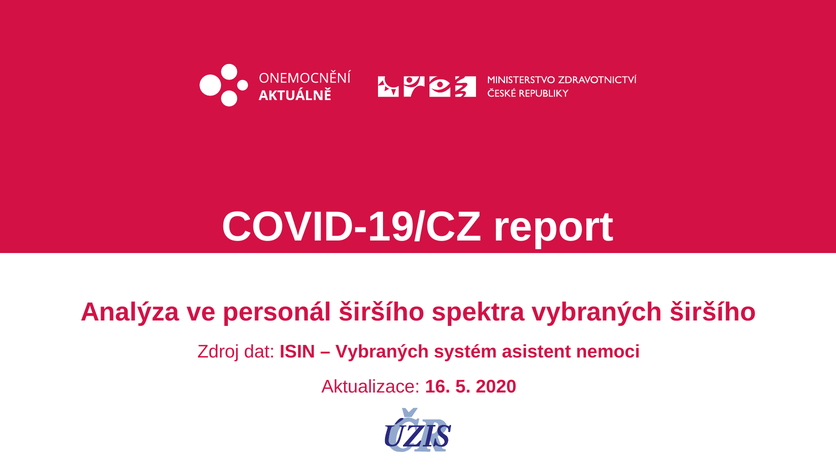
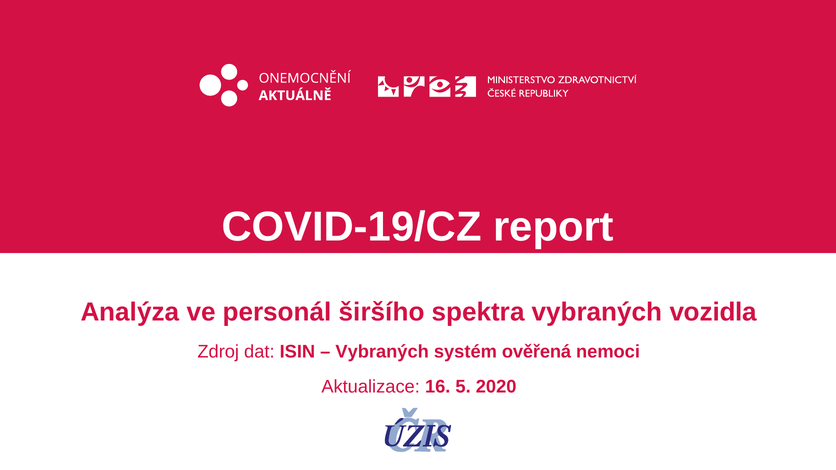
vybraných širšího: širšího -> vozidla
asistent: asistent -> ověřená
